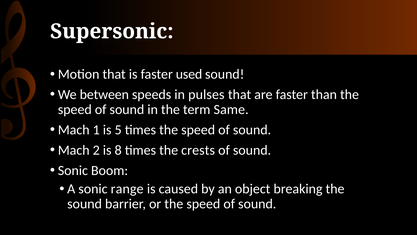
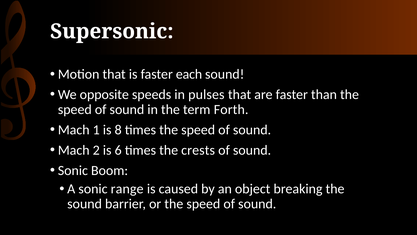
used: used -> each
between: between -> opposite
Same: Same -> Forth
5: 5 -> 8
8: 8 -> 6
